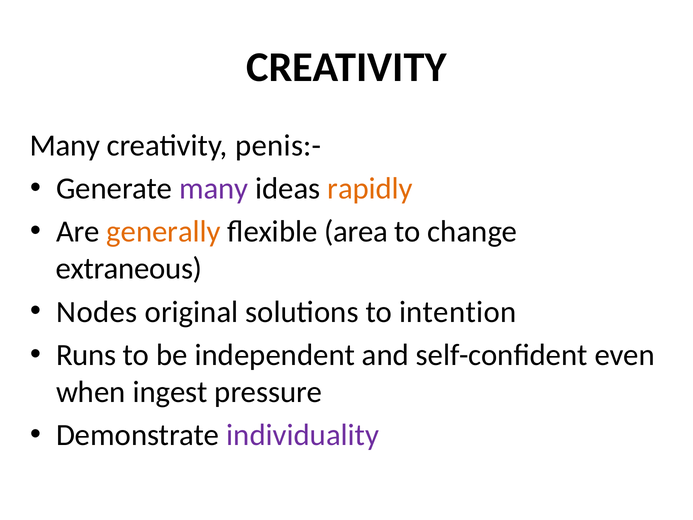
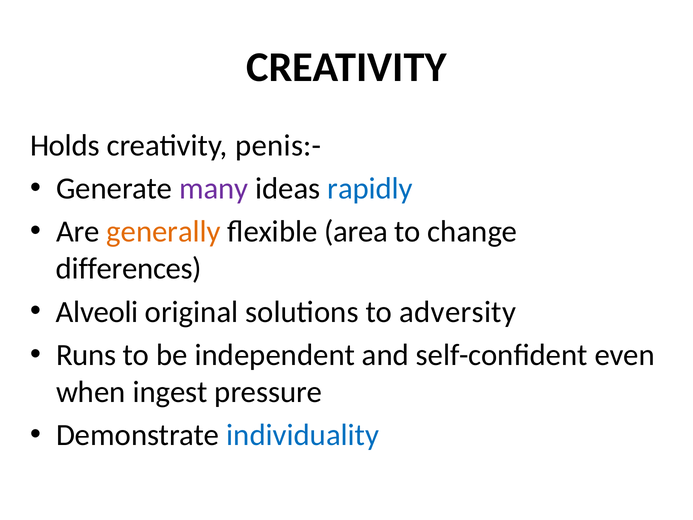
Many at (65, 145): Many -> Holds
rapidly colour: orange -> blue
extraneous: extraneous -> differences
Nodes: Nodes -> Alveoli
intention: intention -> adversity
individuality colour: purple -> blue
